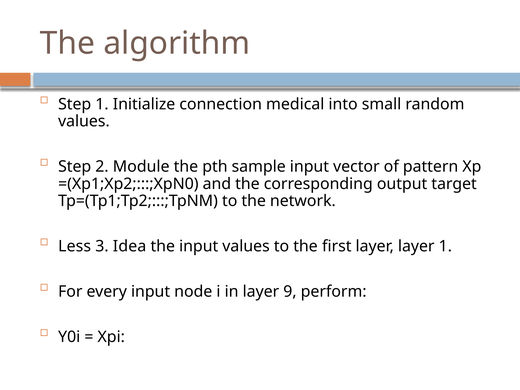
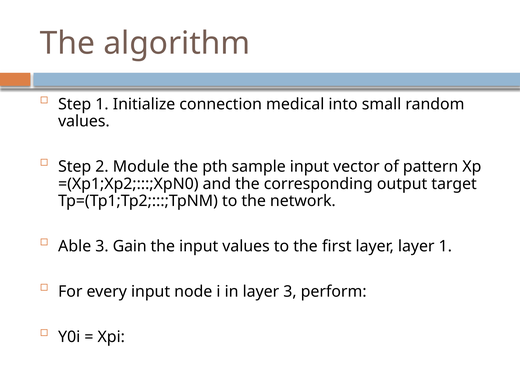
Less: Less -> Able
Idea: Idea -> Gain
layer 9: 9 -> 3
